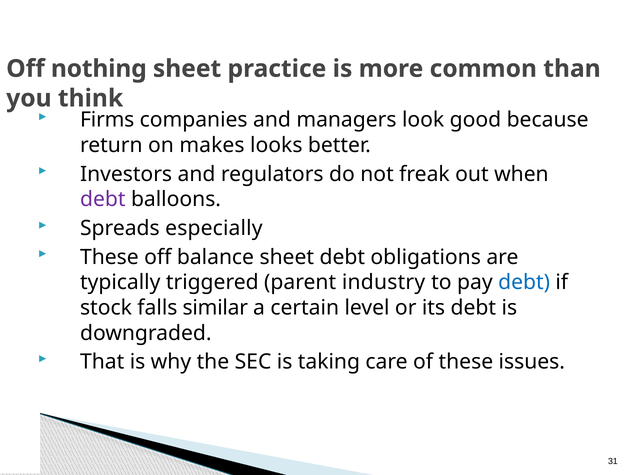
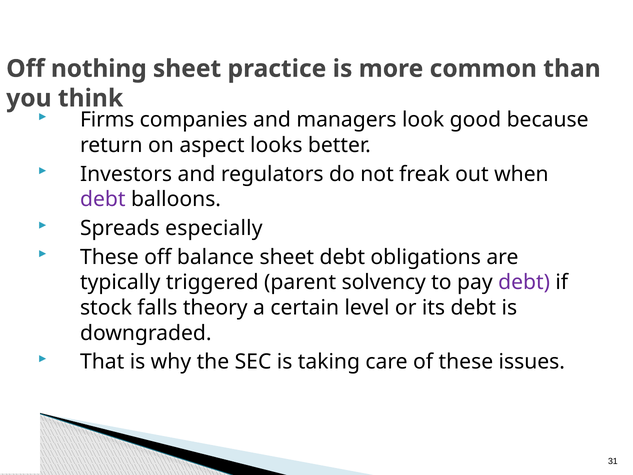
makes: makes -> aspect
industry: industry -> solvency
debt at (524, 282) colour: blue -> purple
similar: similar -> theory
